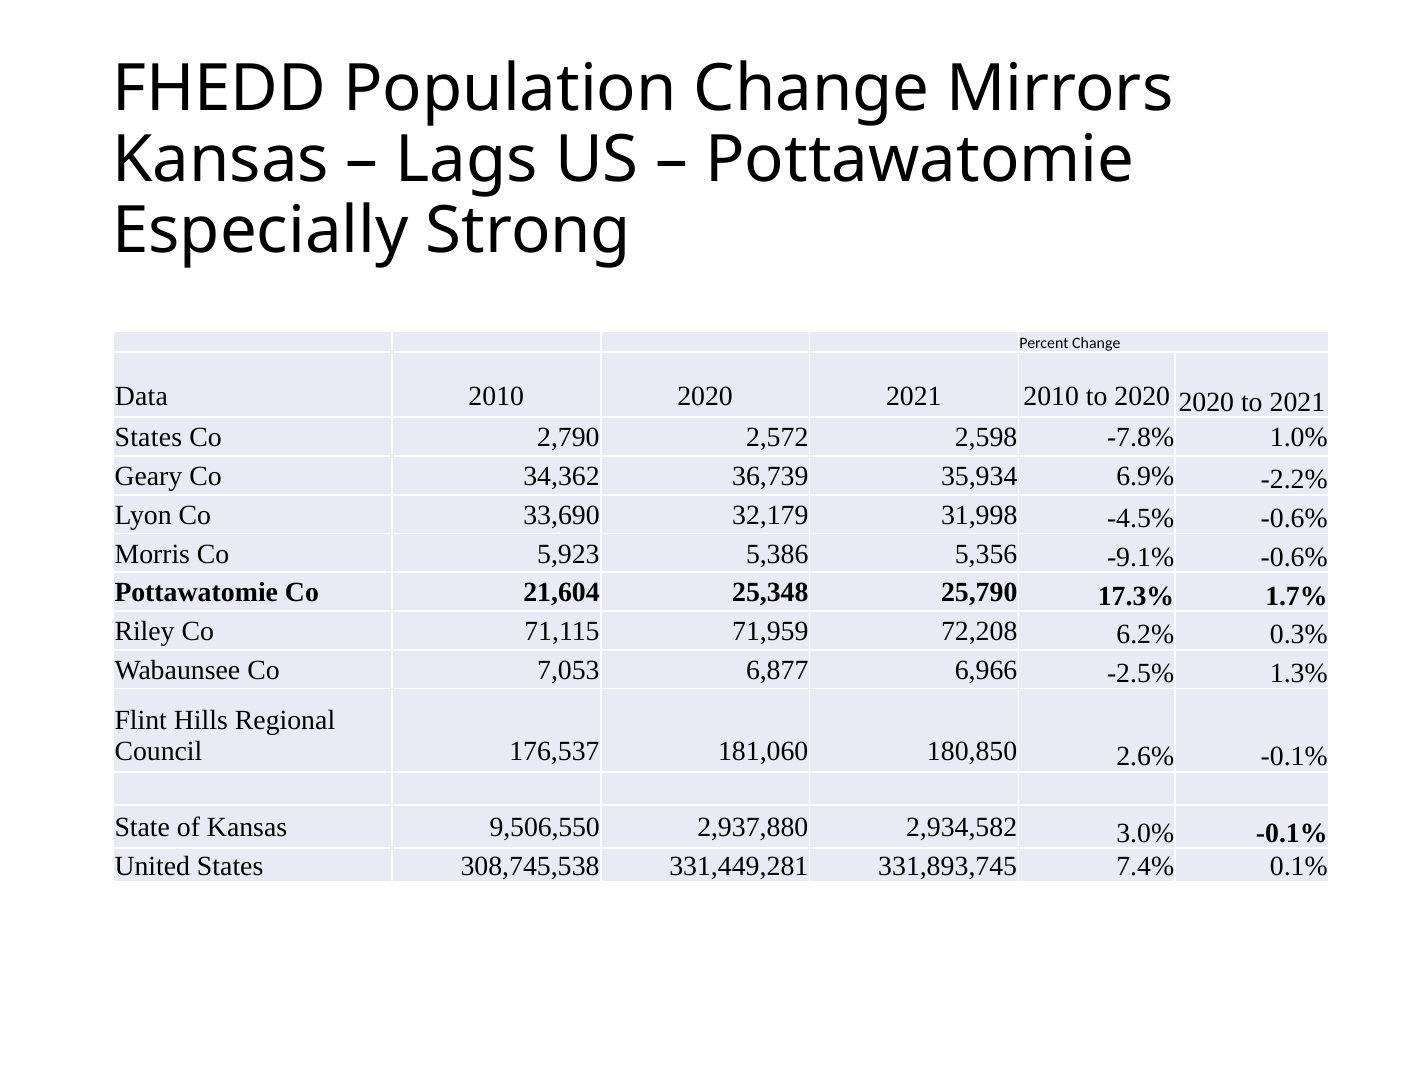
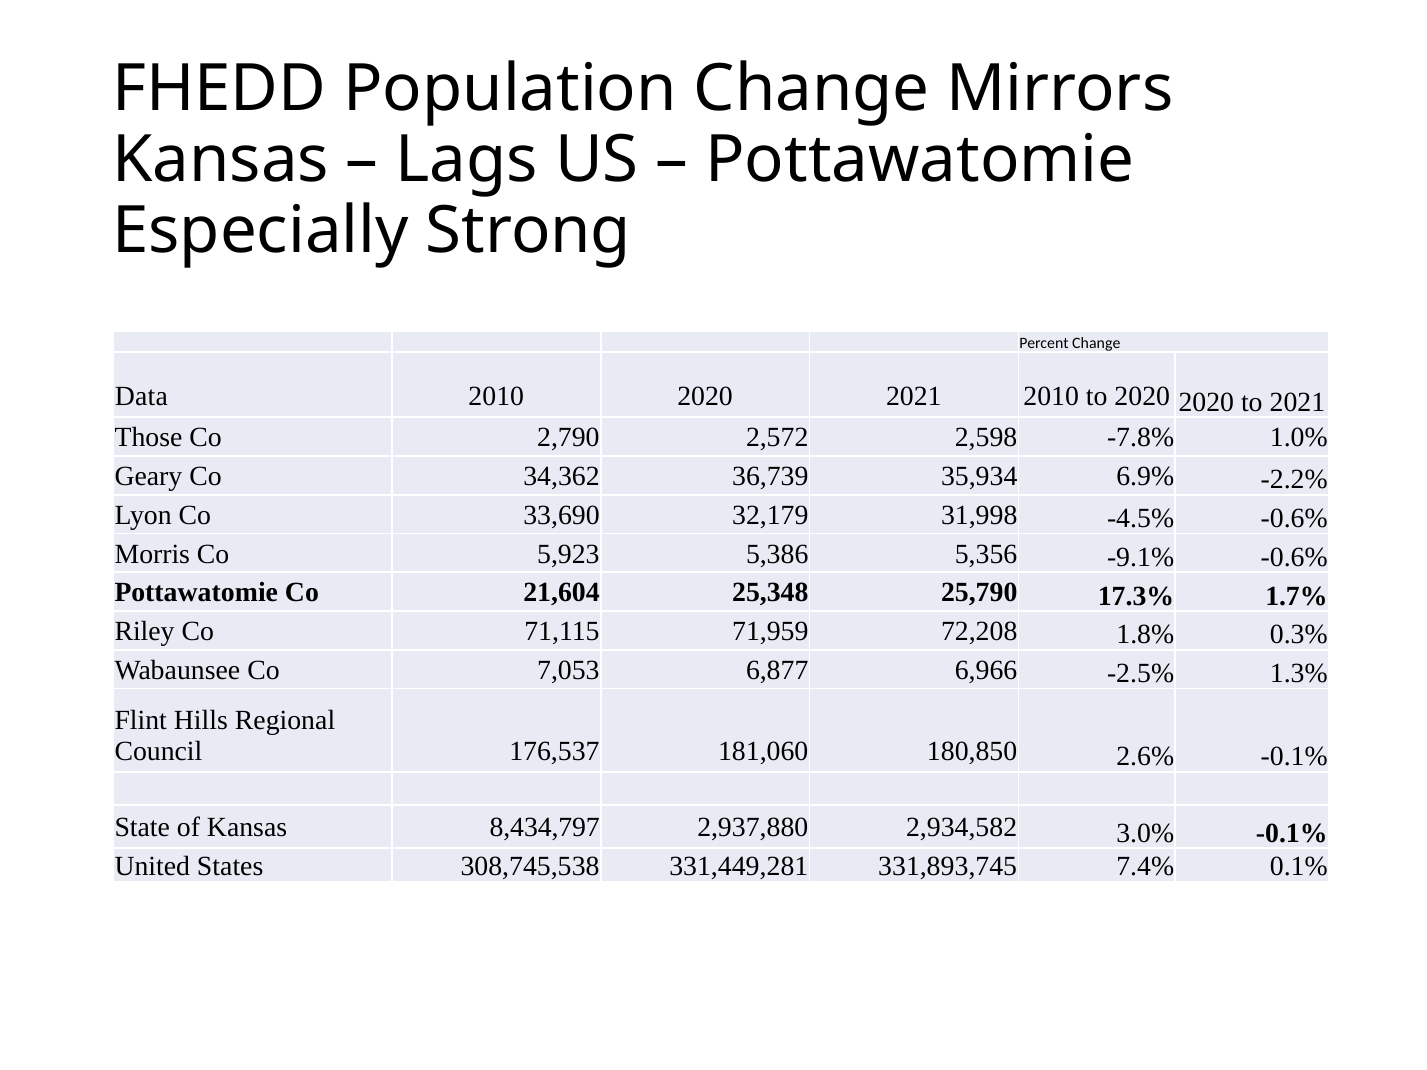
States at (148, 438): States -> Those
6.2%: 6.2% -> 1.8%
9,506,550: 9,506,550 -> 8,434,797
